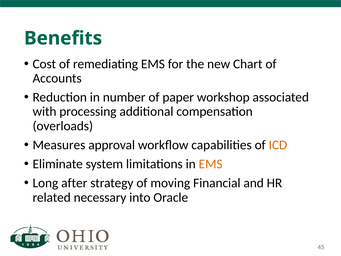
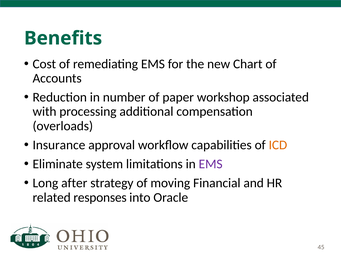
Measures: Measures -> Insurance
EMS at (211, 164) colour: orange -> purple
necessary: necessary -> responses
